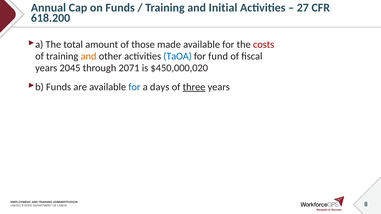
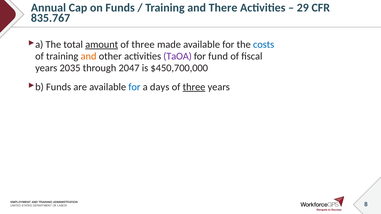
Initial: Initial -> There
27: 27 -> 29
618.200: 618.200 -> 835.767
amount underline: none -> present
those at (143, 45): those -> three
costs colour: red -> blue
TaOA colour: blue -> purple
2045: 2045 -> 2035
2071: 2071 -> 2047
$450,000,020: $450,000,020 -> $450,700,000
